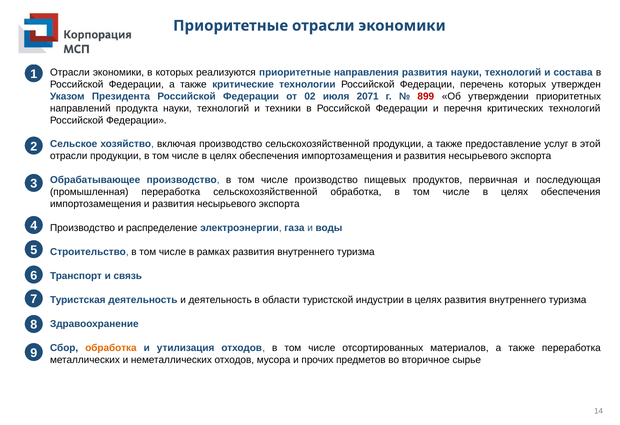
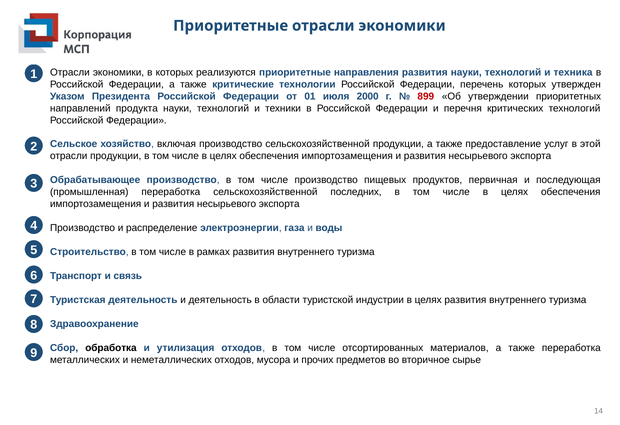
состава: состава -> техника
02: 02 -> 01
2071: 2071 -> 2000
сельскохозяйственной обработка: обработка -> последних
обработка at (111, 348) colour: orange -> black
